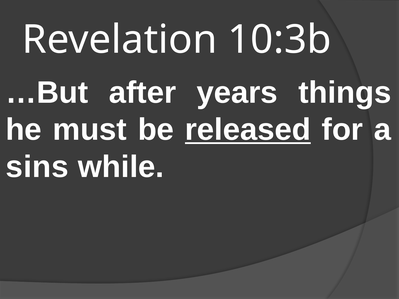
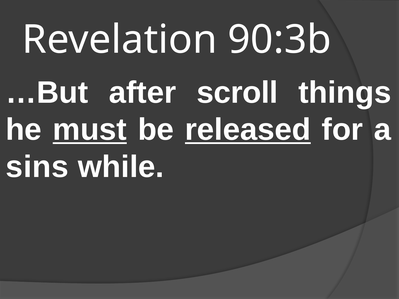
10:3b: 10:3b -> 90:3b
years: years -> scroll
must underline: none -> present
